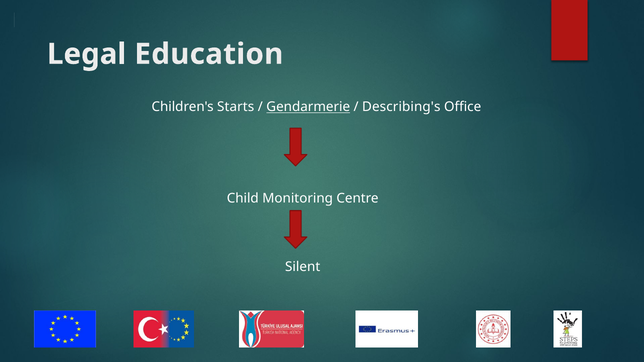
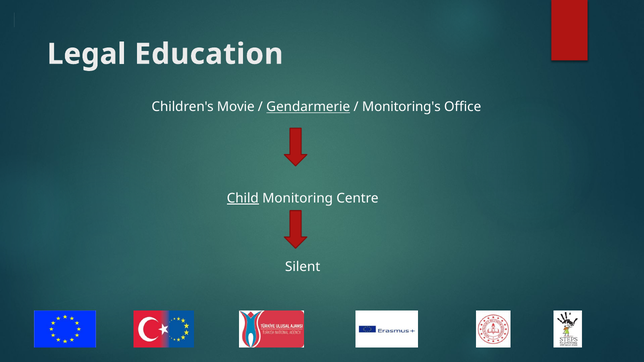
Starts: Starts -> Movie
Describing's: Describing's -> Monitoring's
Child underline: none -> present
